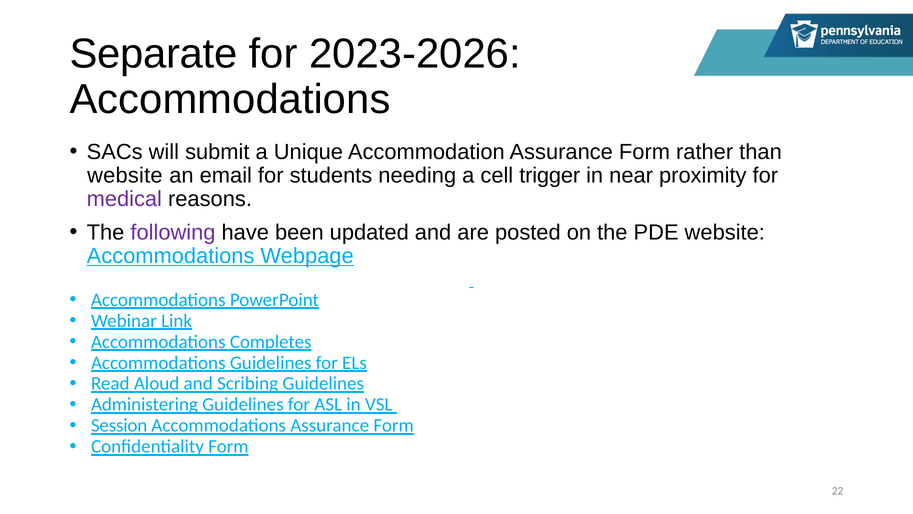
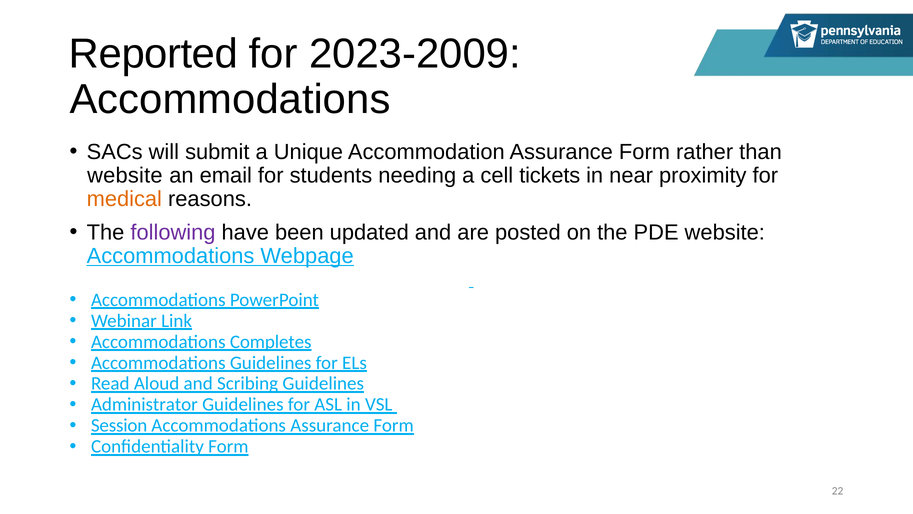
Separate: Separate -> Reported
2023-2026: 2023-2026 -> 2023-2009
trigger: trigger -> tickets
medical colour: purple -> orange
Administering: Administering -> Administrator
